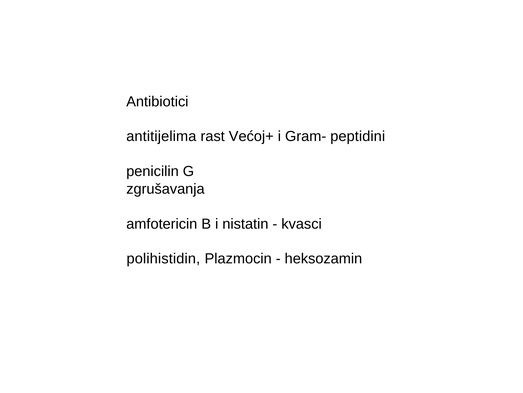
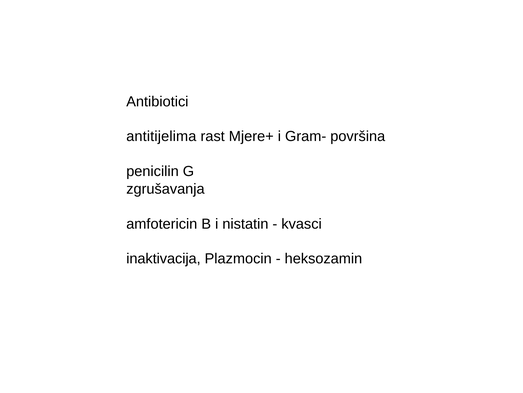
Većoj+: Većoj+ -> Mjere+
peptidini: peptidini -> površina
polihistidin: polihistidin -> inaktivacija
